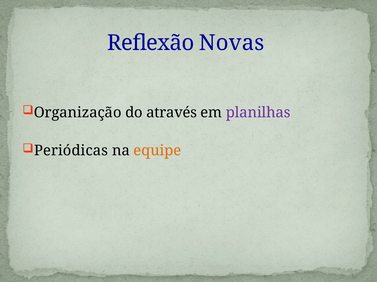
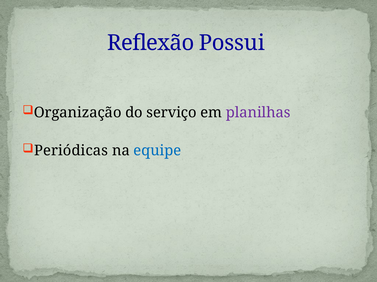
Novas: Novas -> Possui
através: através -> serviço
equipe colour: orange -> blue
